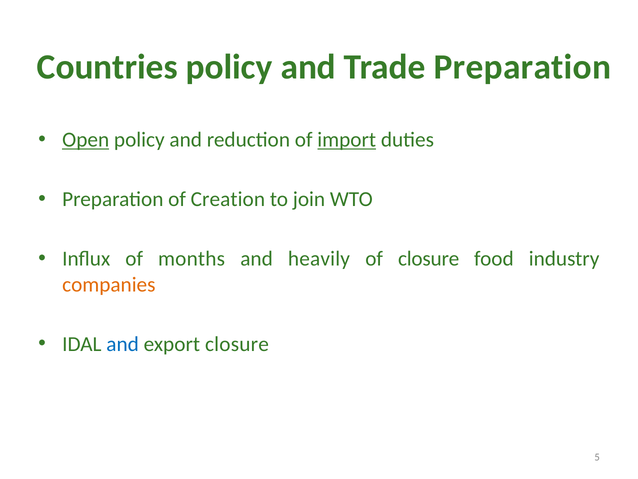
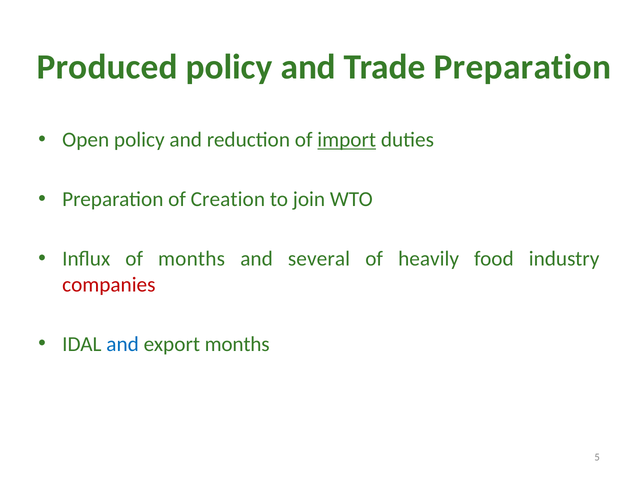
Countries: Countries -> Produced
Open underline: present -> none
heavily: heavily -> several
of closure: closure -> heavily
companies colour: orange -> red
export closure: closure -> months
